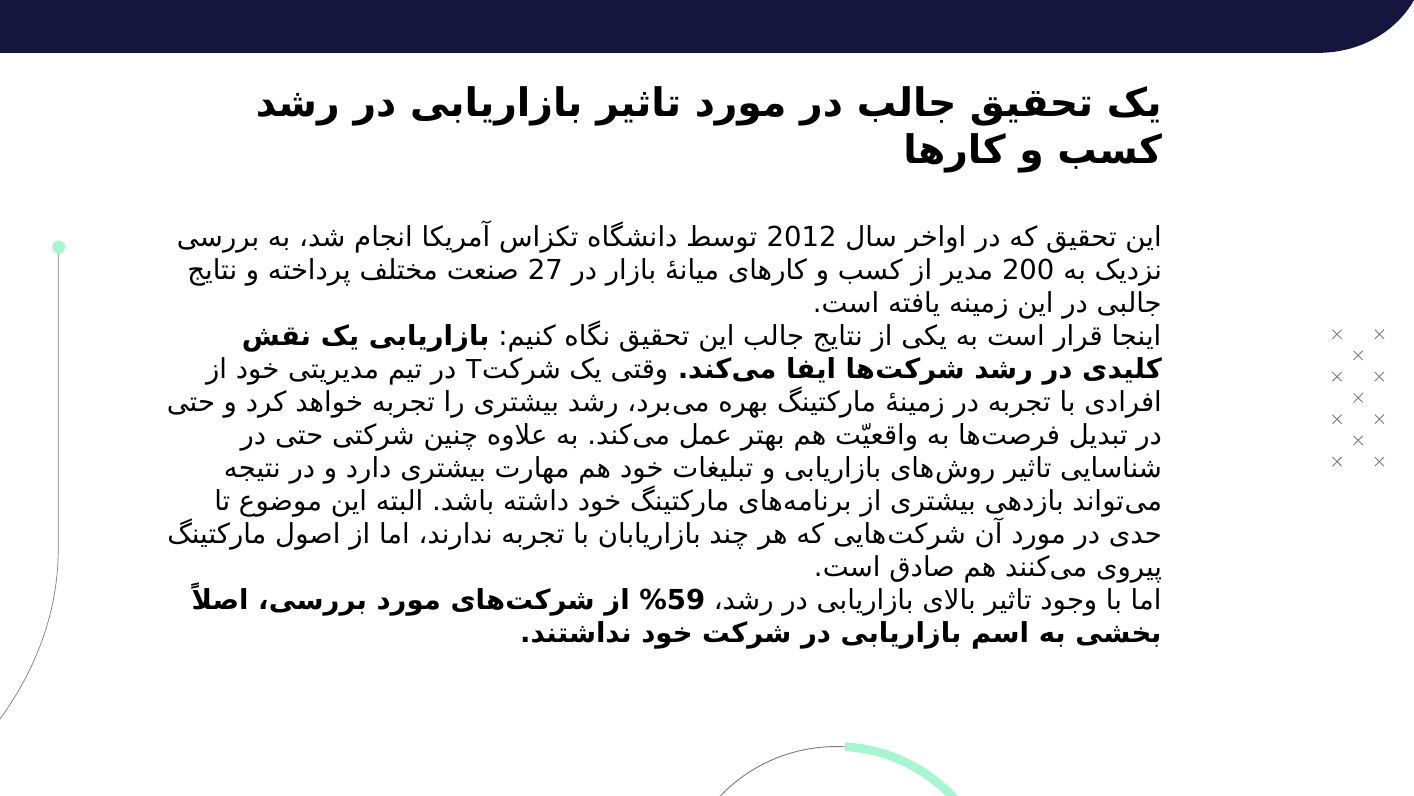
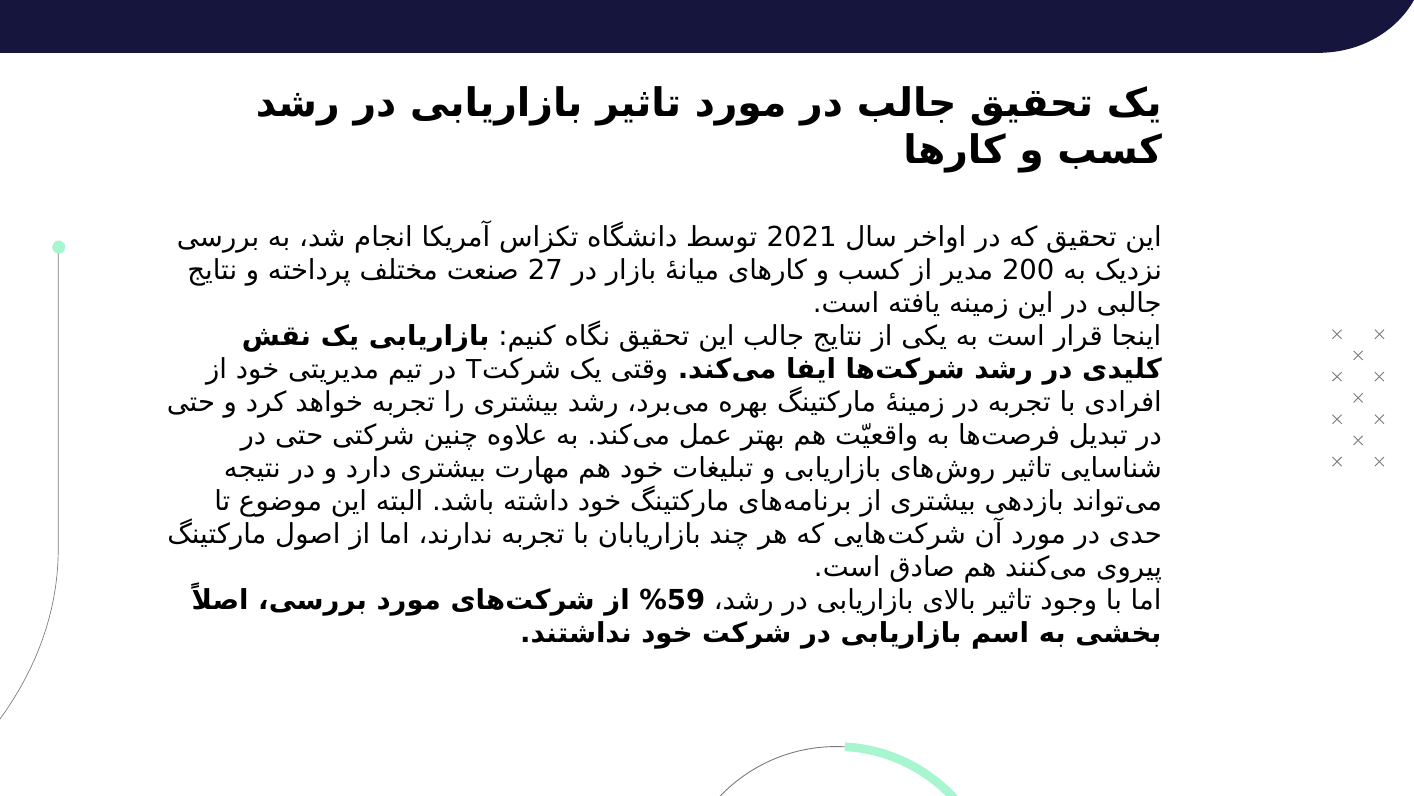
2012: 2012 -> 2021
